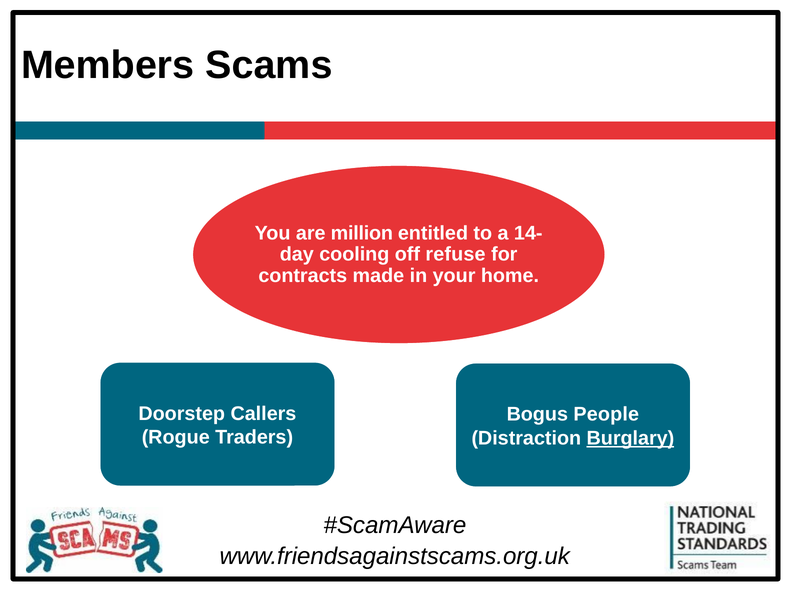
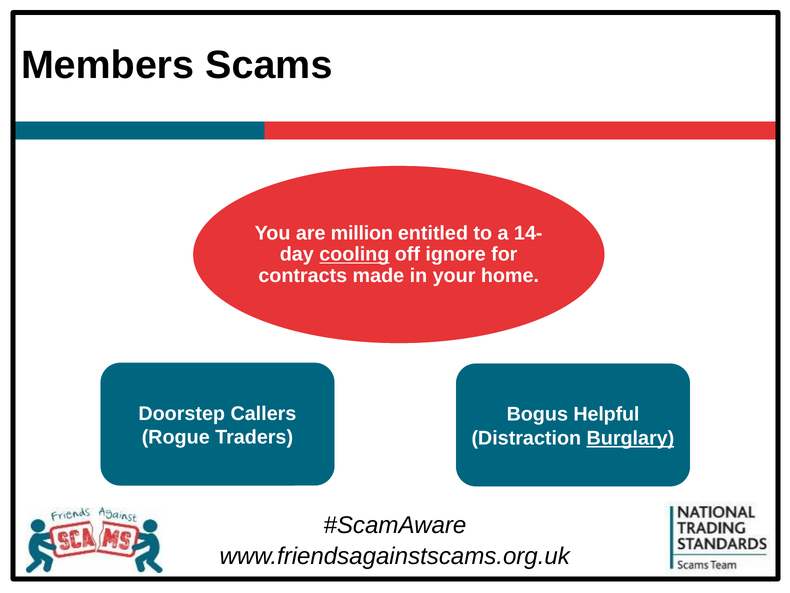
cooling underline: none -> present
refuse: refuse -> ignore
People: People -> Helpful
